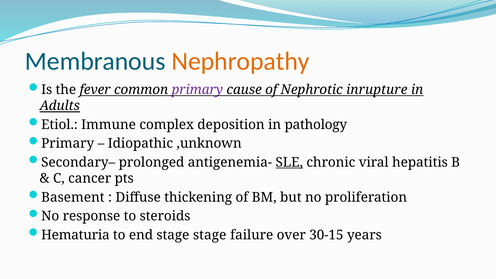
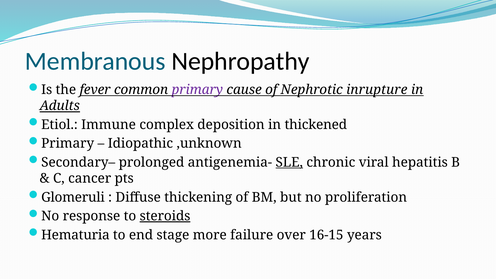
Nephropathy colour: orange -> black
pathology: pathology -> thickened
Basement: Basement -> Glomeruli
steroids underline: none -> present
stage stage: stage -> more
30-15: 30-15 -> 16-15
